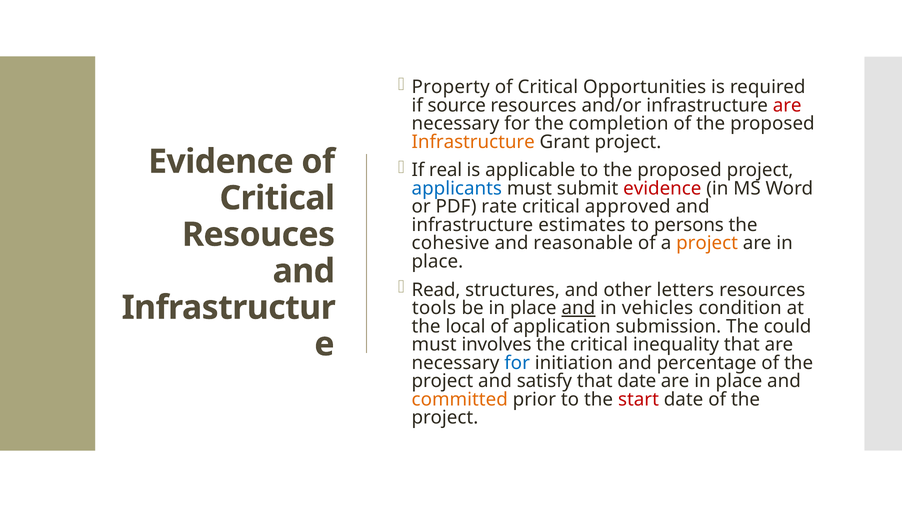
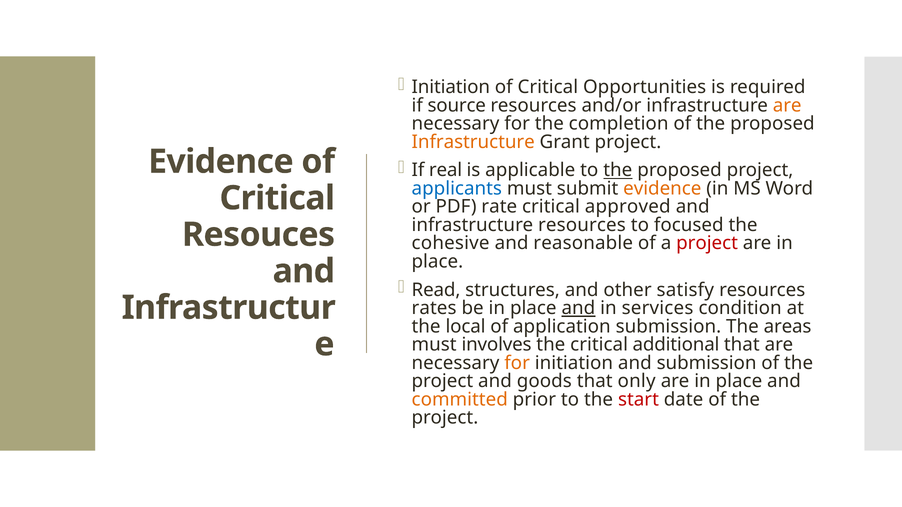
Property at (451, 87): Property -> Initiation
are at (787, 105) colour: red -> orange
the at (618, 170) underline: none -> present
evidence at (662, 189) colour: red -> orange
infrastructure estimates: estimates -> resources
persons: persons -> focused
project at (707, 243) colour: orange -> red
letters: letters -> satisfy
tools: tools -> rates
vehicles: vehicles -> services
could: could -> areas
inequality: inequality -> additional
for at (517, 363) colour: blue -> orange
and percentage: percentage -> submission
satisfy: satisfy -> goods
that date: date -> only
